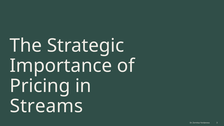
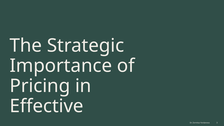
Streams: Streams -> Effective
